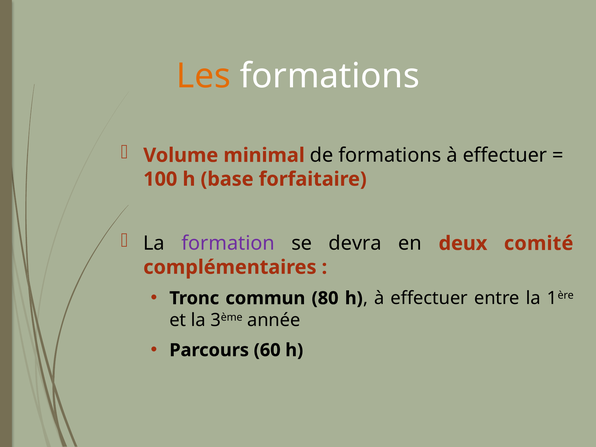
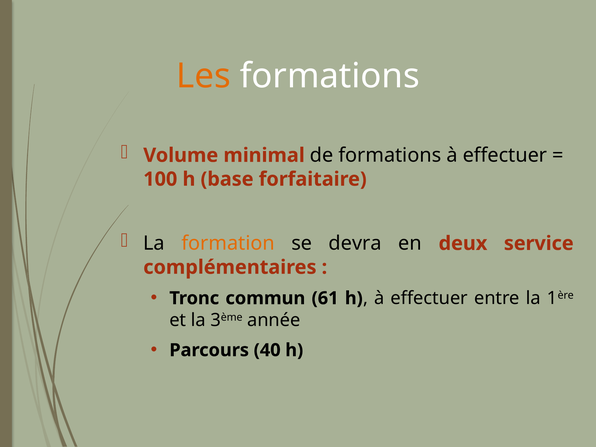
formation colour: purple -> orange
comité: comité -> service
80: 80 -> 61
60: 60 -> 40
